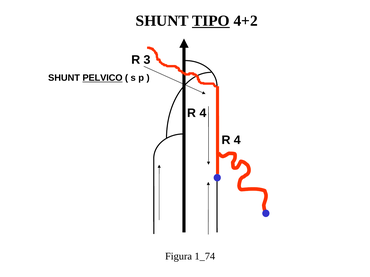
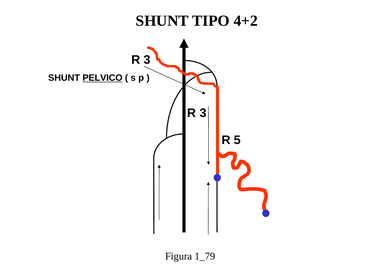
TIPO underline: present -> none
4 at (203, 113): 4 -> 3
4 at (237, 140): 4 -> 5
1_74: 1_74 -> 1_79
